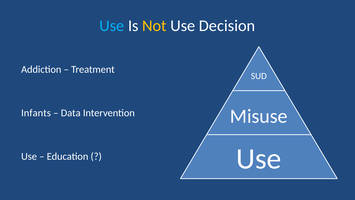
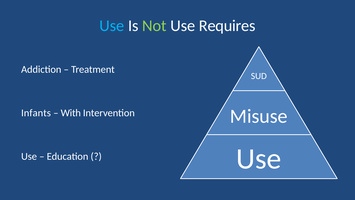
Not colour: yellow -> light green
Decision: Decision -> Requires
Data: Data -> With
